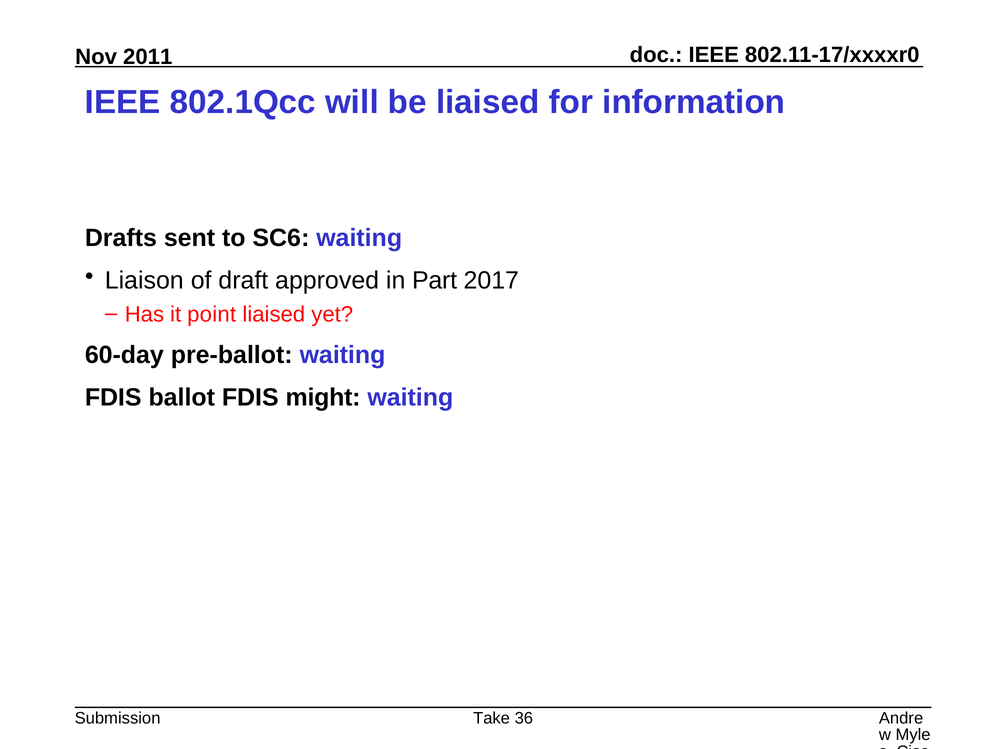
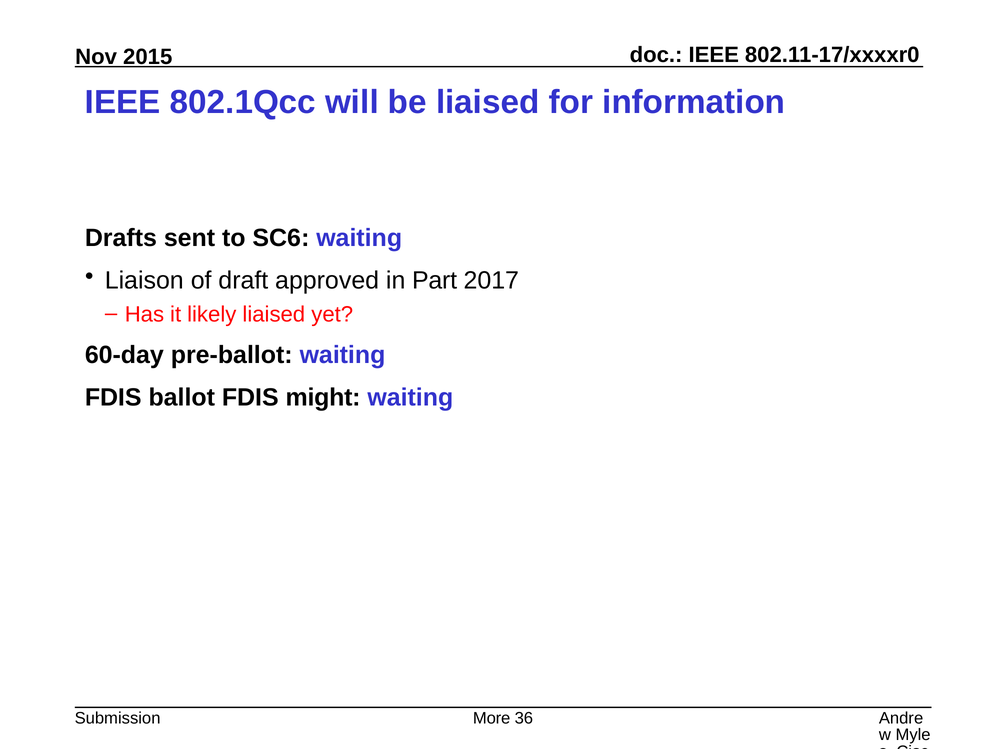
2011: 2011 -> 2015
point: point -> likely
Take: Take -> More
